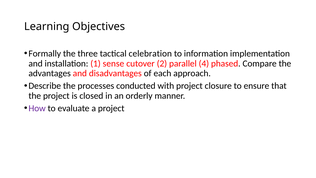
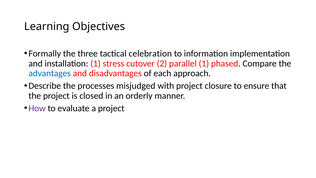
sense: sense -> stress
parallel 4: 4 -> 1
advantages colour: black -> blue
conducted: conducted -> misjudged
